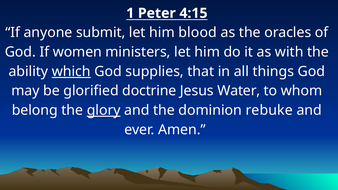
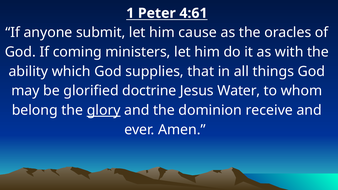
4:15: 4:15 -> 4:61
blood: blood -> cause
women: women -> coming
which underline: present -> none
rebuke: rebuke -> receive
